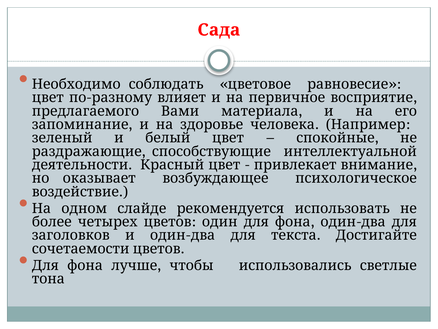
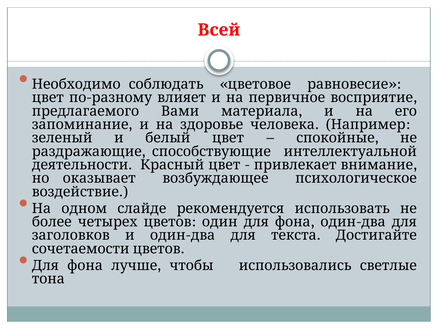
Сада: Сада -> Всей
